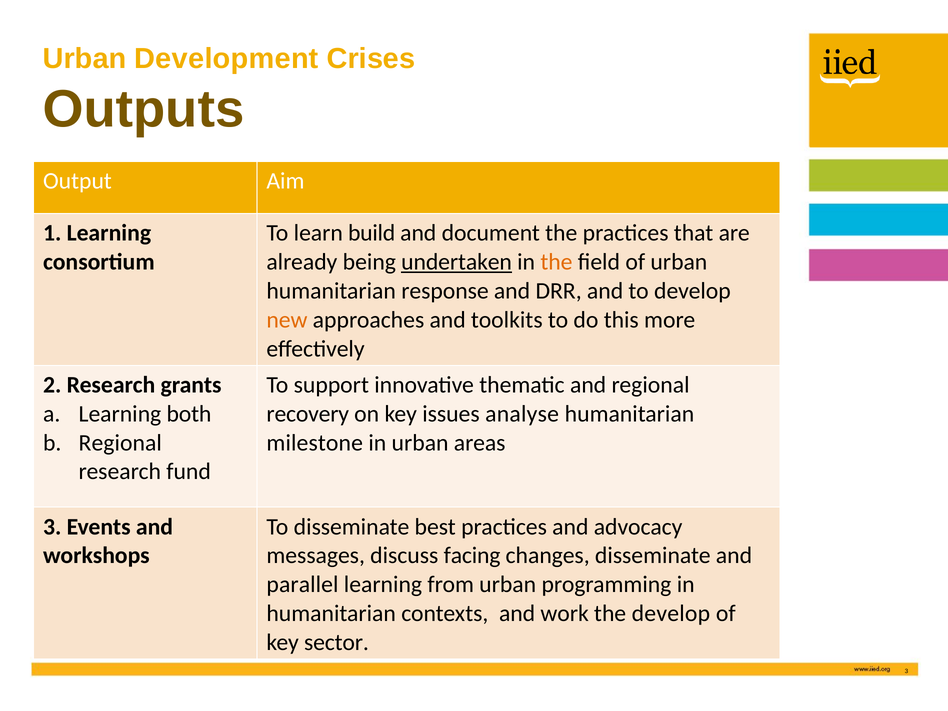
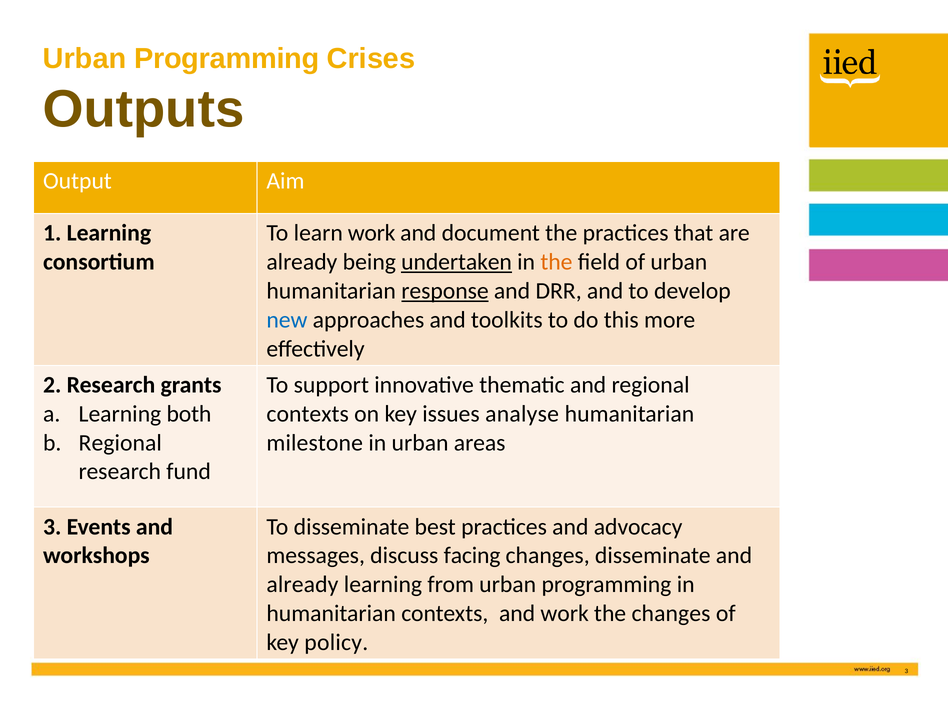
Development at (226, 59): Development -> Programming
learn build: build -> work
response underline: none -> present
new colour: orange -> blue
recovery at (308, 414): recovery -> contexts
parallel at (302, 585): parallel -> already
the develop: develop -> changes
sector: sector -> policy
